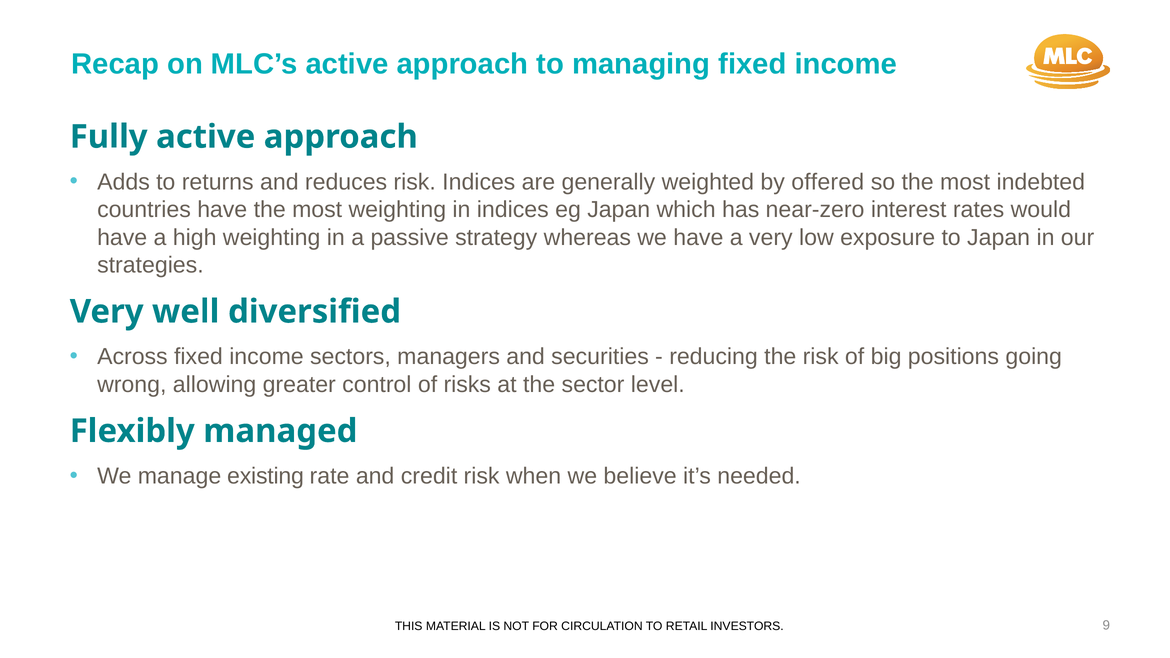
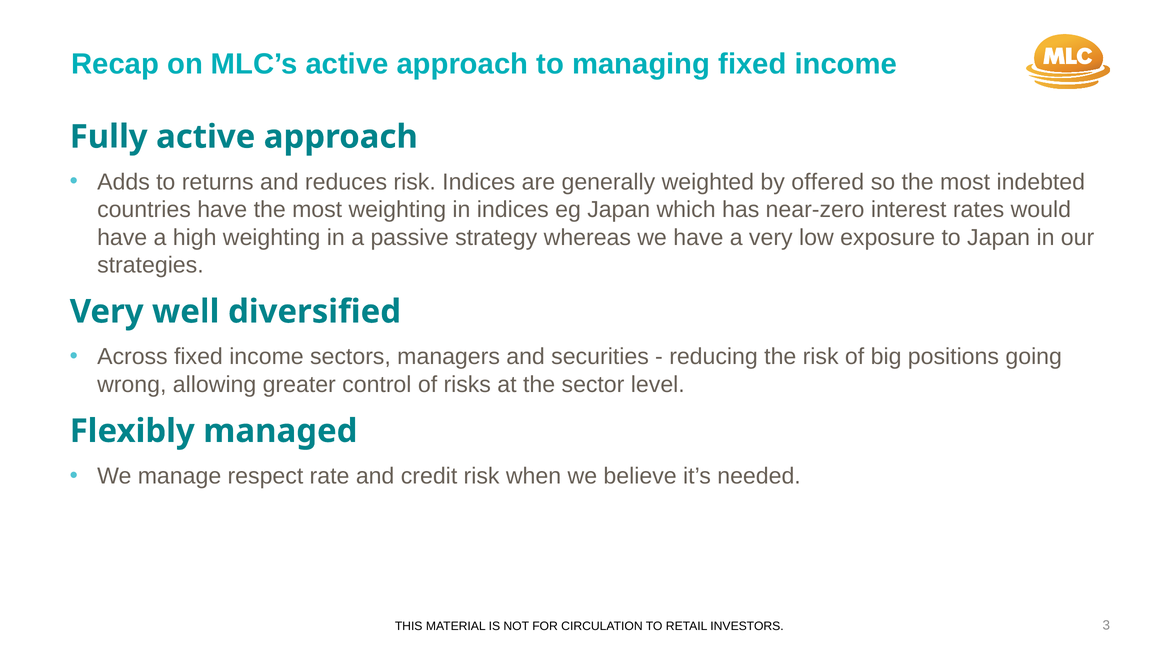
existing: existing -> respect
9: 9 -> 3
